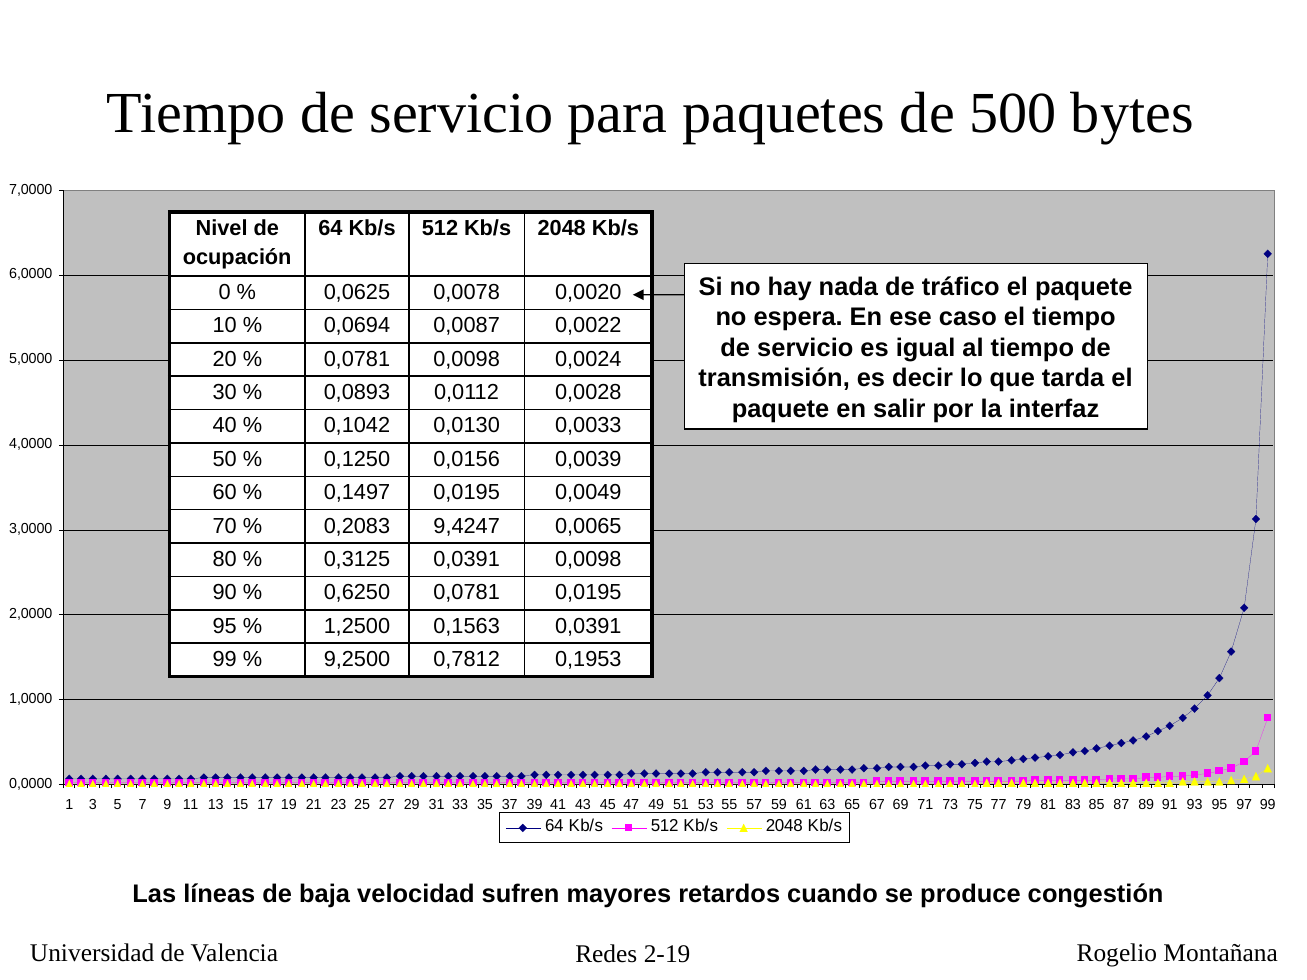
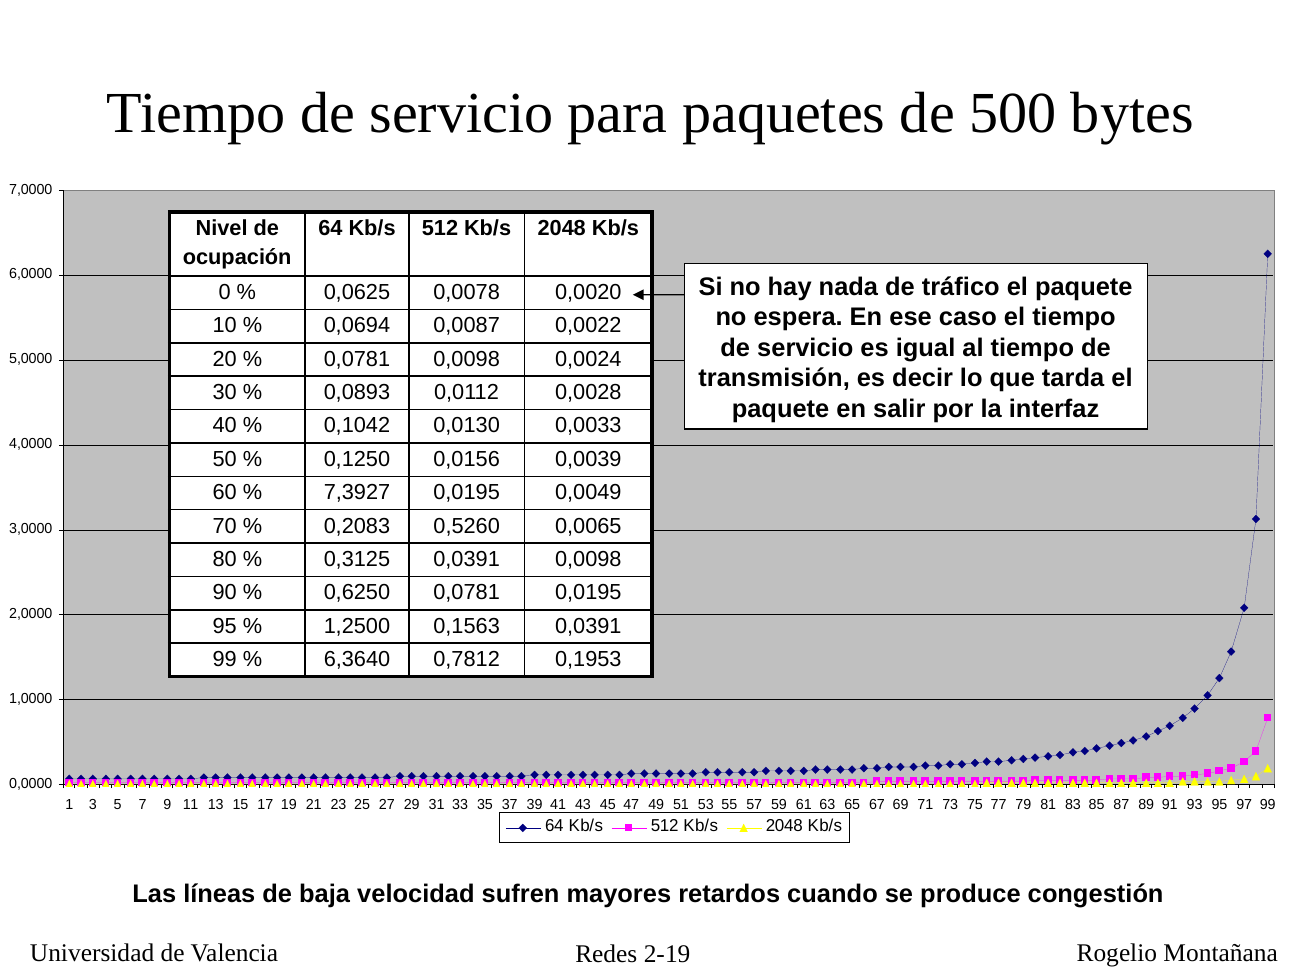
0,1497: 0,1497 -> 7,3927
9,4247: 9,4247 -> 0,5260
9,2500: 9,2500 -> 6,3640
